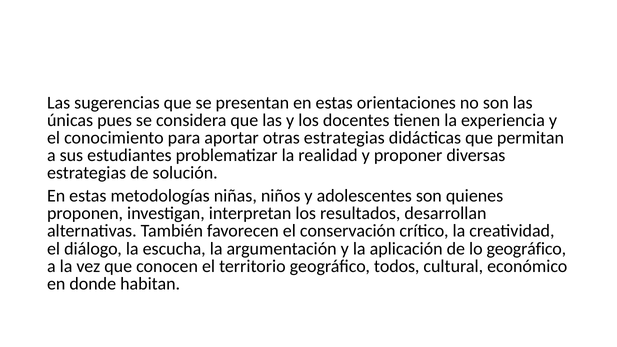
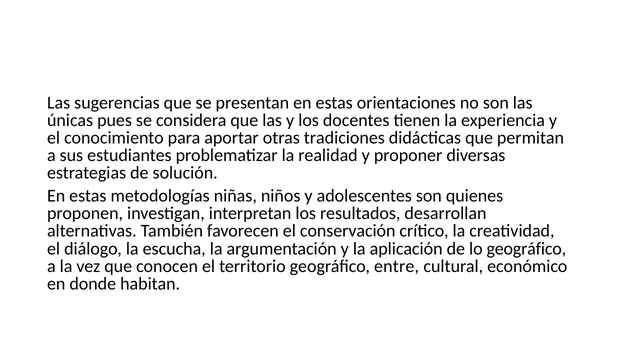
otras estrategias: estrategias -> tradiciones
todos: todos -> entre
